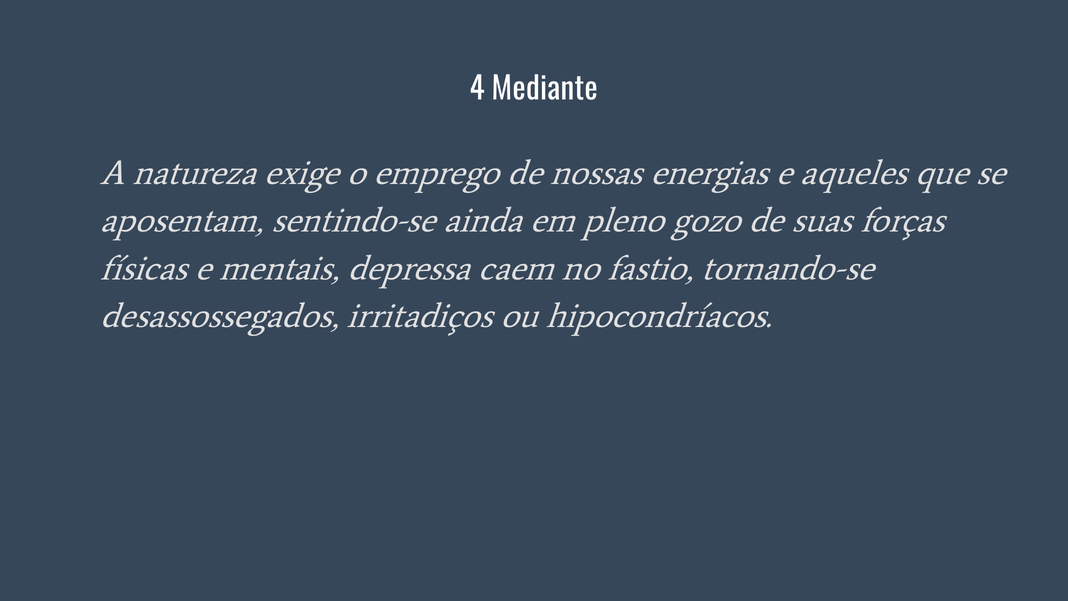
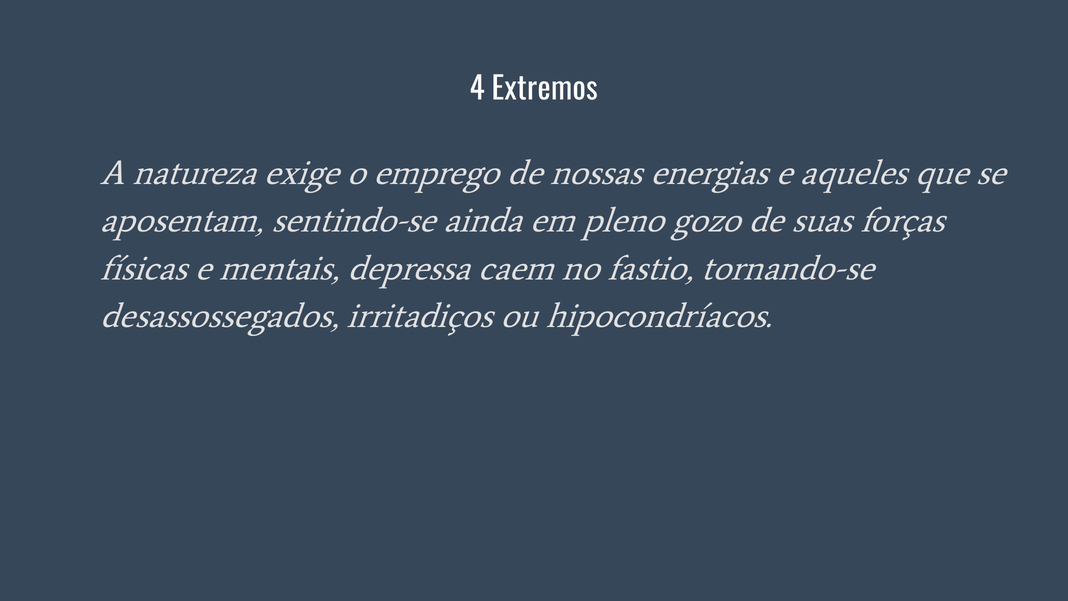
Mediante: Mediante -> Extremos
